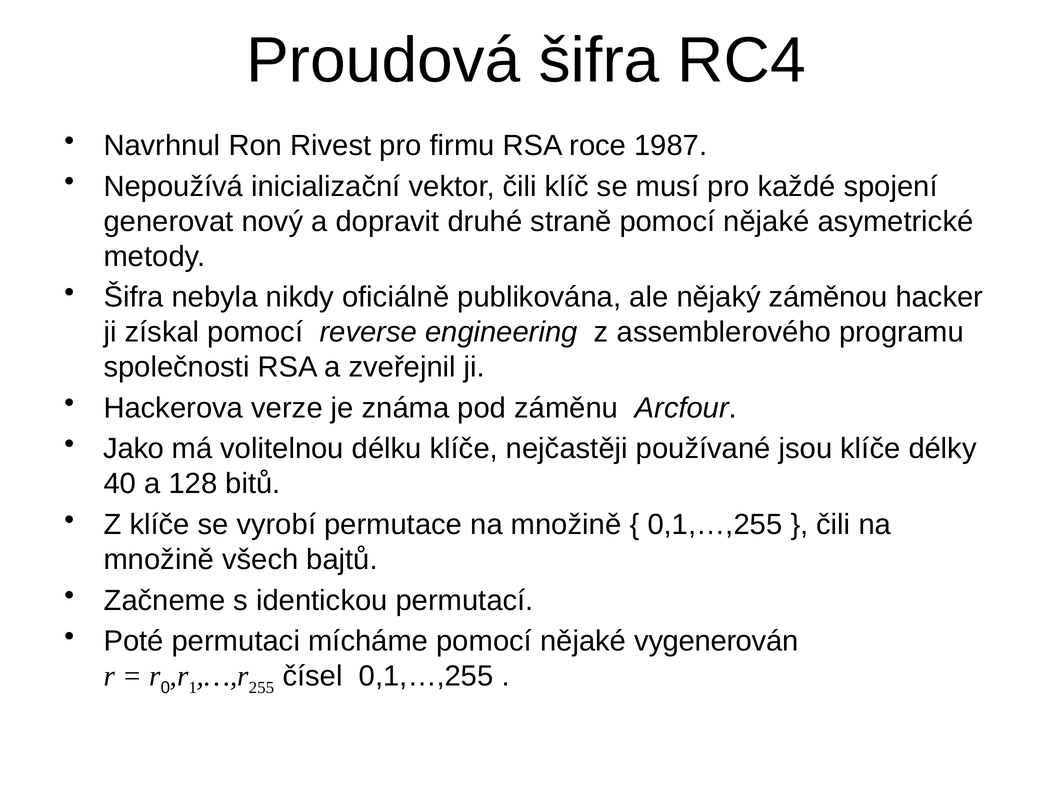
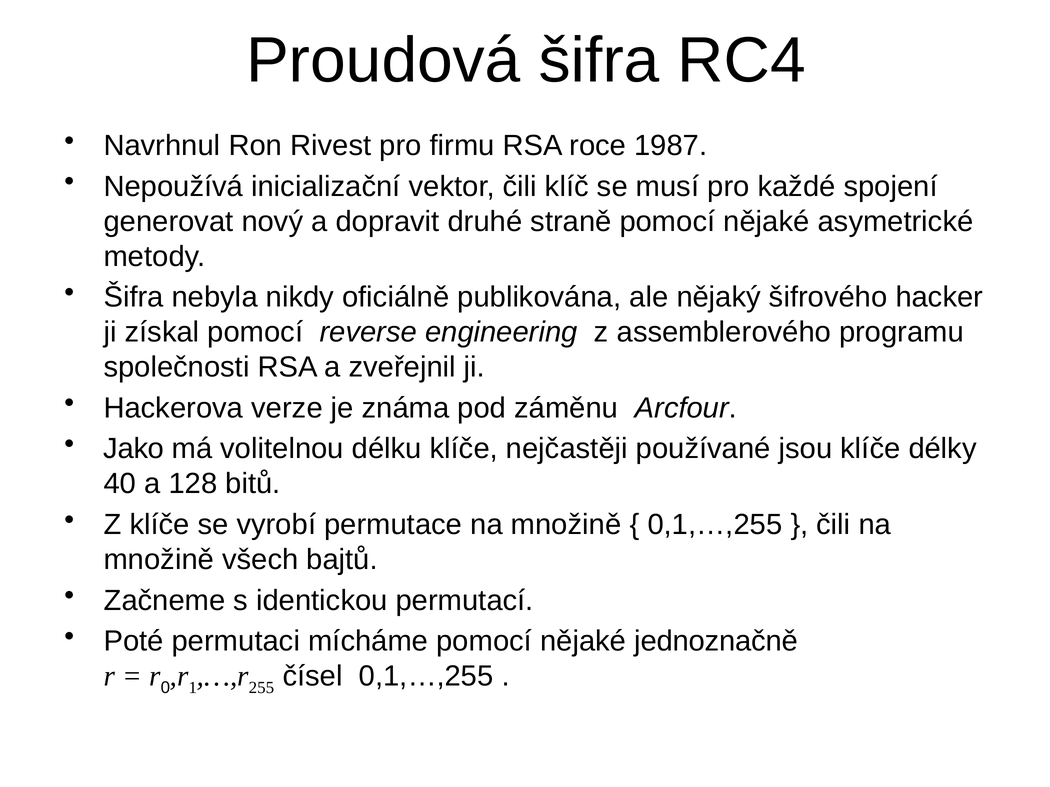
záměnou: záměnou -> šifrového
vygenerován: vygenerován -> jednoznačně
